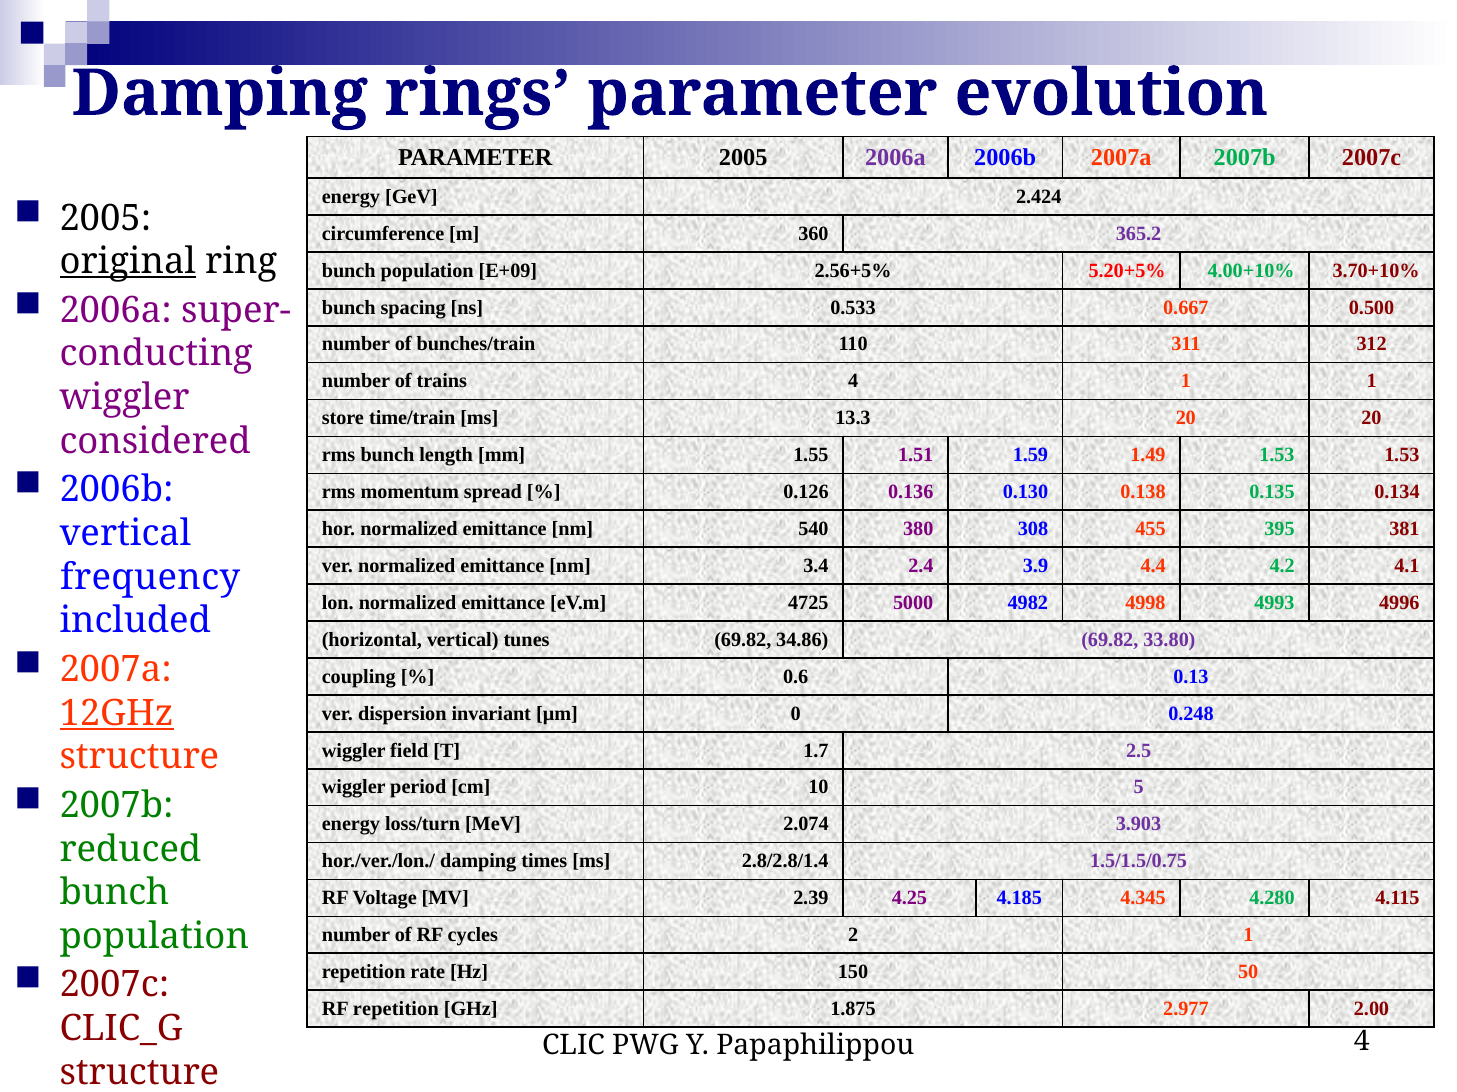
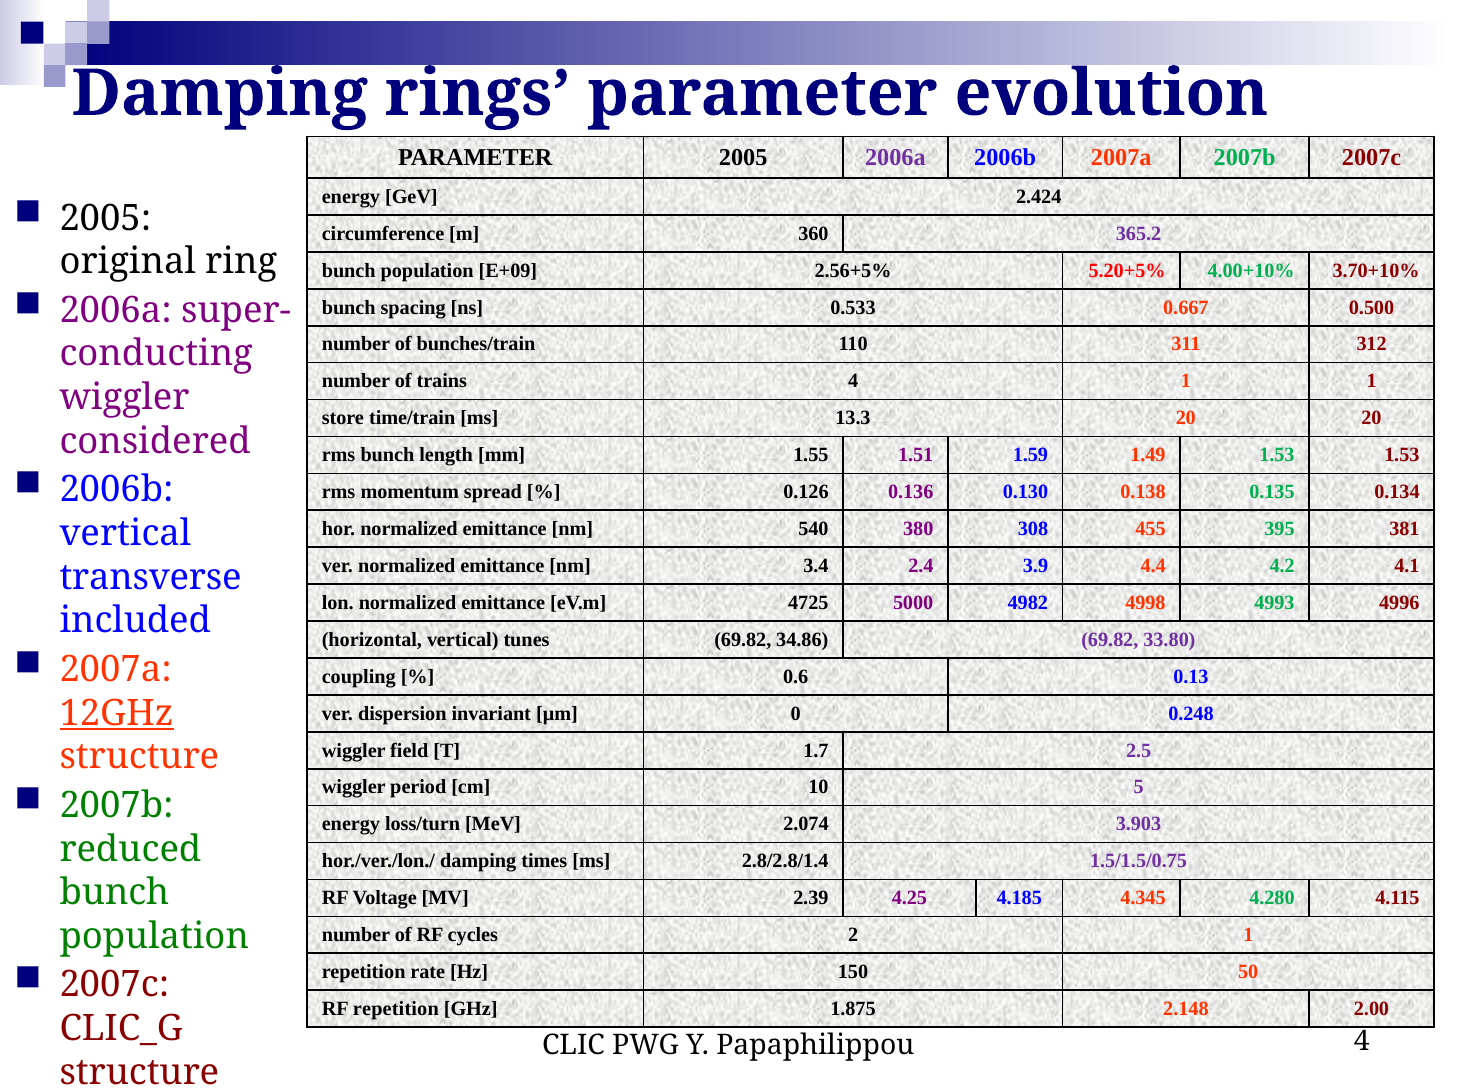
original underline: present -> none
frequency: frequency -> transverse
2.977: 2.977 -> 2.148
